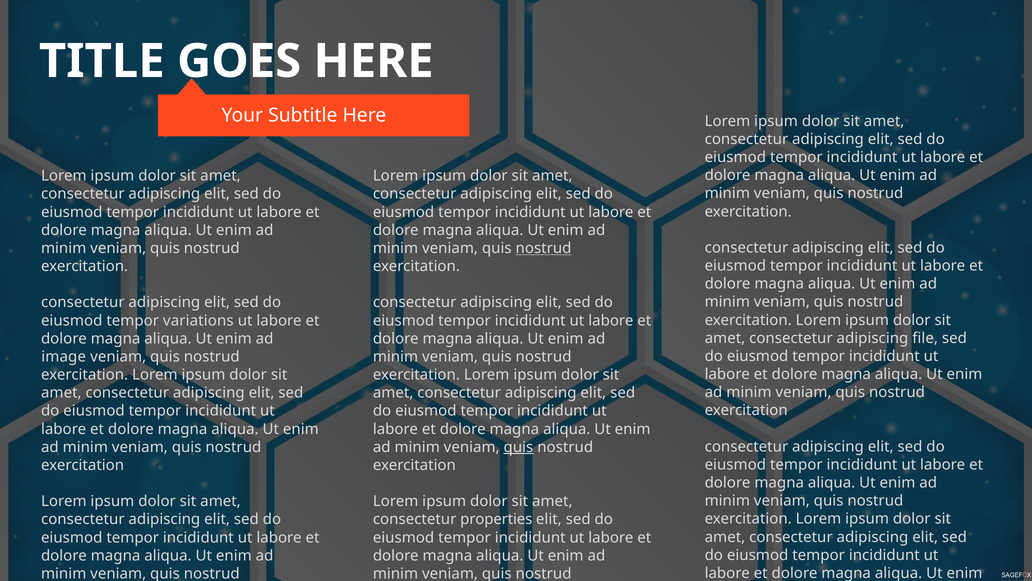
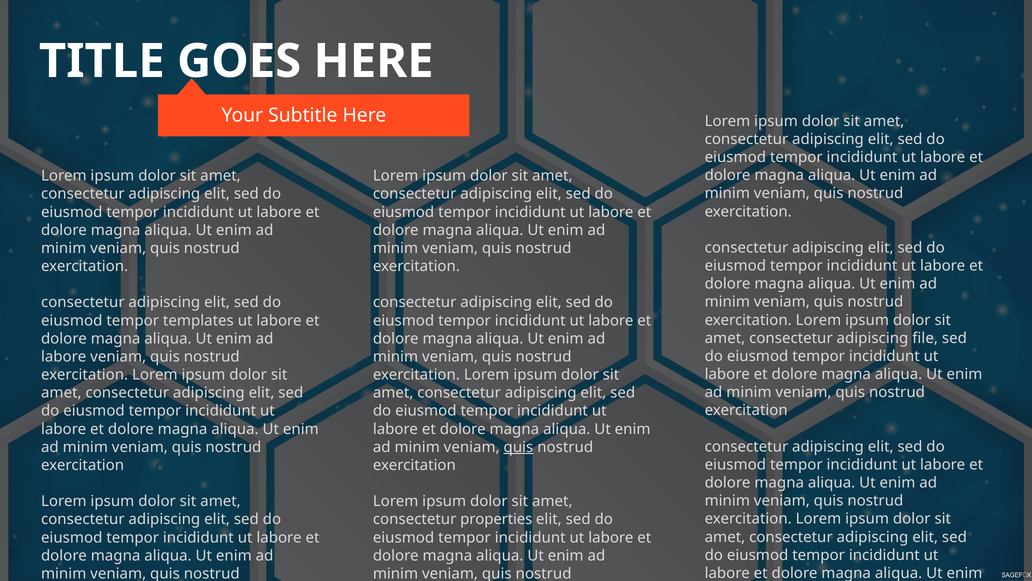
nostrud at (544, 248) underline: present -> none
variations: variations -> templates
image at (64, 356): image -> labore
